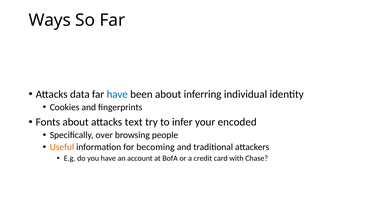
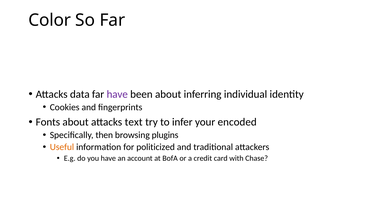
Ways: Ways -> Color
have at (117, 95) colour: blue -> purple
over: over -> then
people: people -> plugins
becoming: becoming -> politicized
